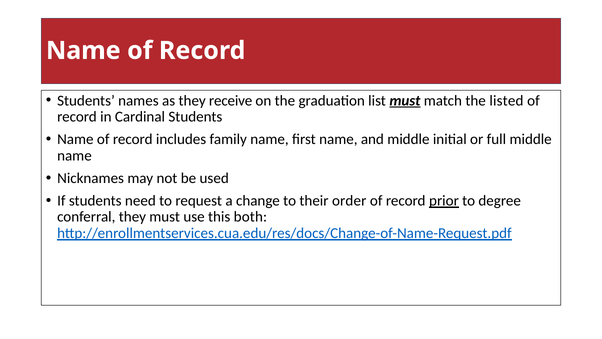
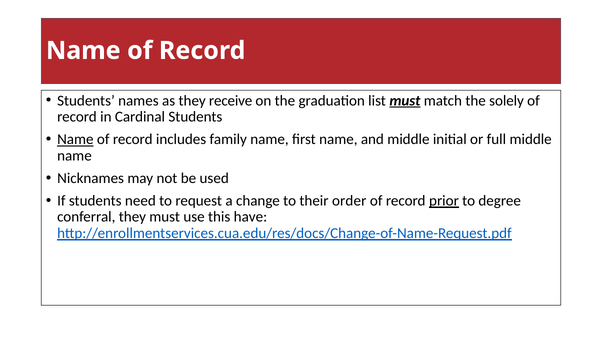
listed: listed -> solely
Name at (75, 139) underline: none -> present
both: both -> have
